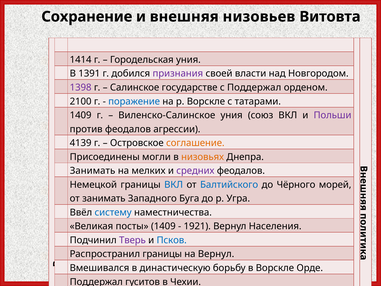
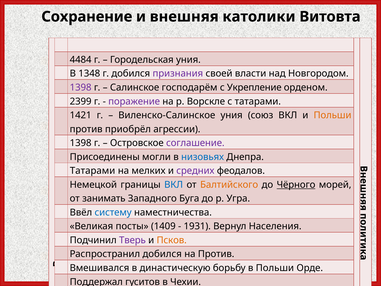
низовьев: низовьев -> католики
1414: 1414 -> 4484
1391: 1391 -> 1348
государстве: государстве -> господарём
с Поддержал: Поддержал -> Укрепление
2100: 2100 -> 2399
поражение colour: blue -> purple
1409 at (81, 115): 1409 -> 1421
Польши at (332, 115) colour: purple -> orange
против феодалов: феодалов -> приобрёл
4139 at (81, 143): 4139 -> 1398
соглашение colour: orange -> purple
низовьях colour: orange -> blue
Занимать at (93, 171): Занимать -> Татарами
Балтийского colour: blue -> orange
Чёрного underline: none -> present
1921: 1921 -> 1931
Псков colour: blue -> orange
Распространил границы: границы -> добился
на Вернул: Вернул -> Против
в Ворскле: Ворскле -> Польши
